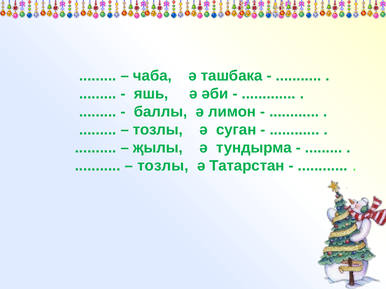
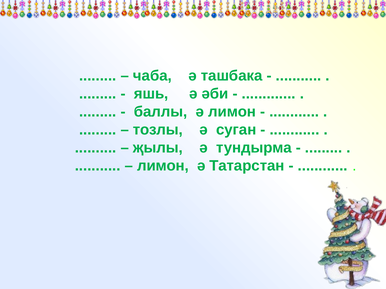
тозлы at (163, 166): тозлы -> лимон
